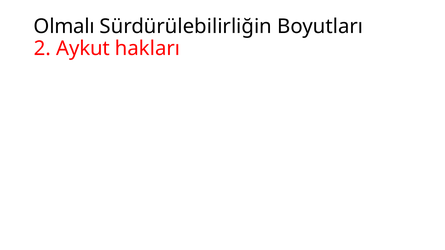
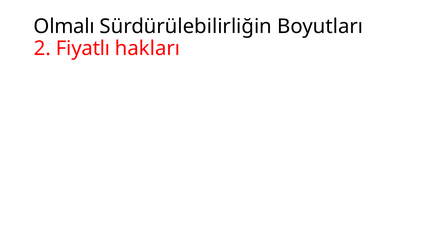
Aykut: Aykut -> Fiyatlı
